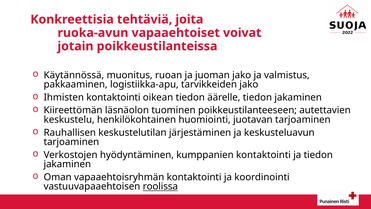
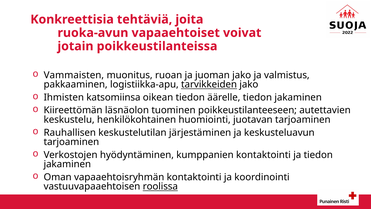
Käytännössä: Käytännössä -> Vammaisten
tarvikkeiden underline: none -> present
Ihmisten kontaktointi: kontaktointi -> katsomiinsa
